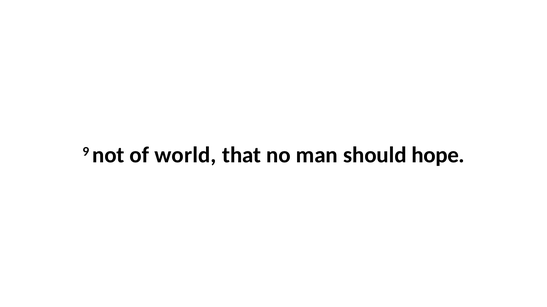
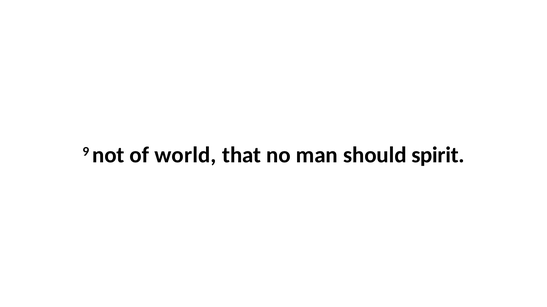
hope: hope -> spirit
